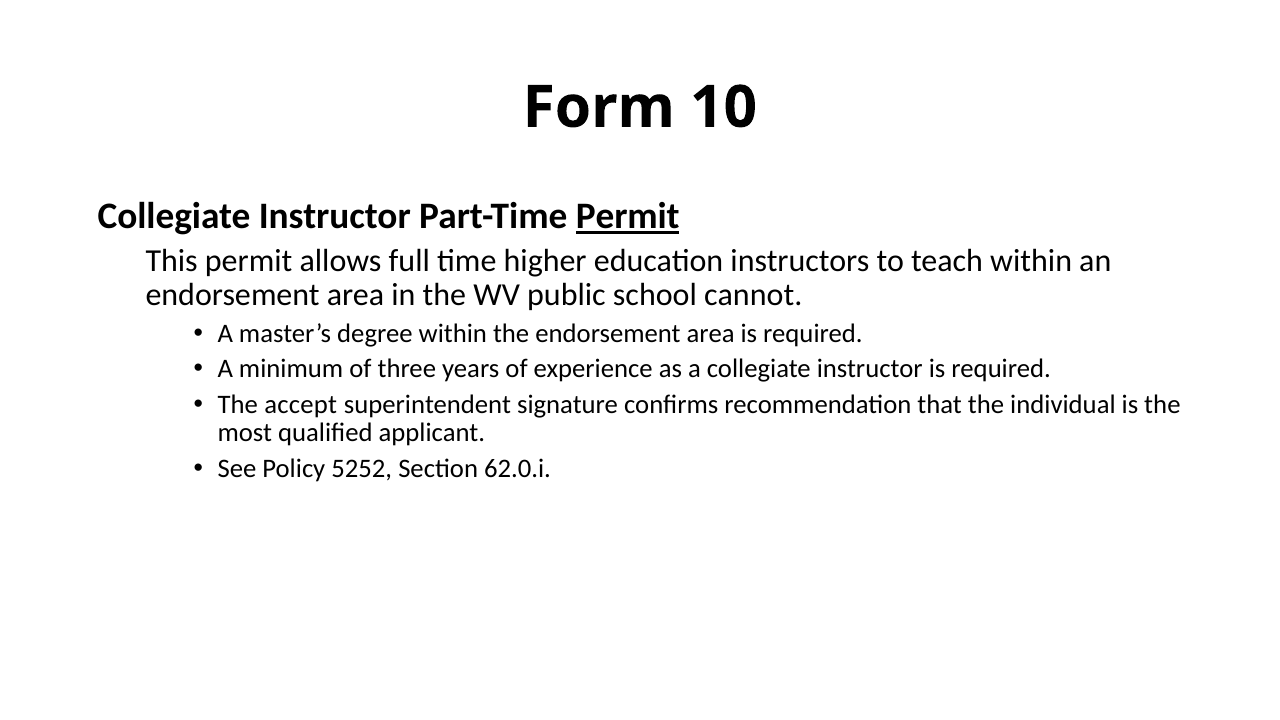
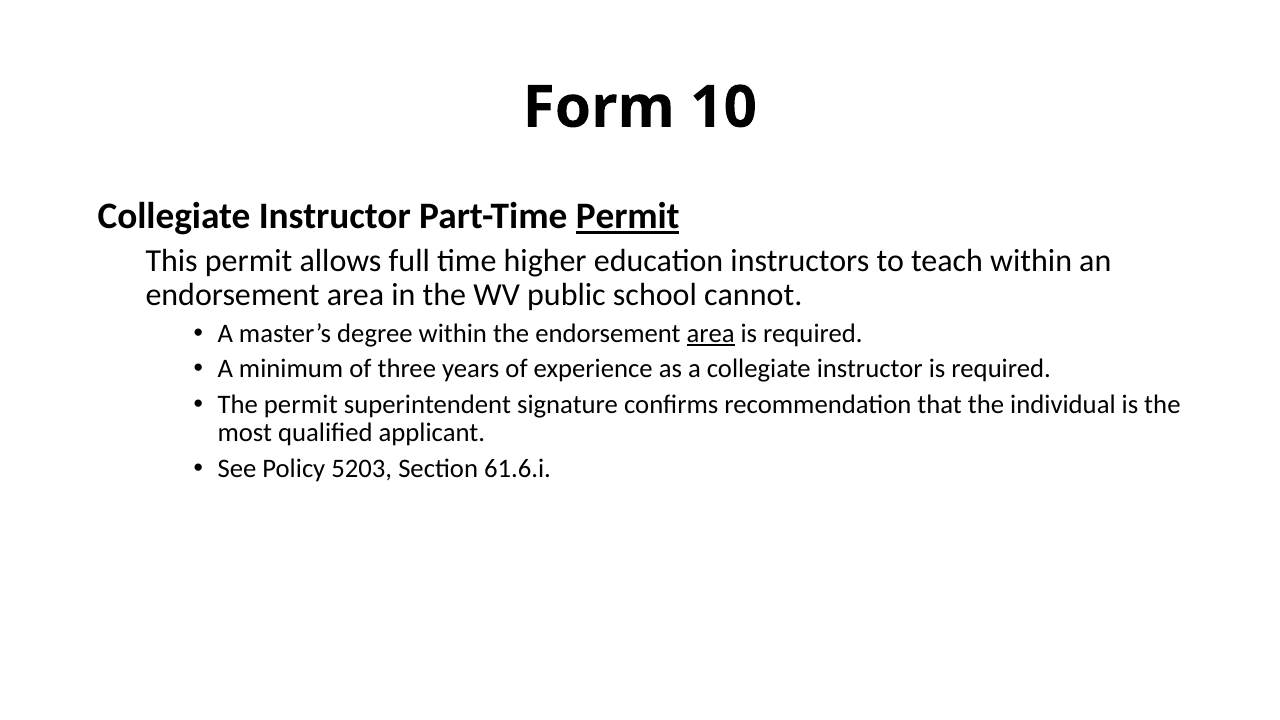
area at (711, 333) underline: none -> present
The accept: accept -> permit
5252: 5252 -> 5203
62.0.i: 62.0.i -> 61.6.i
